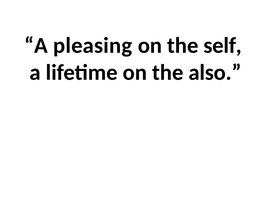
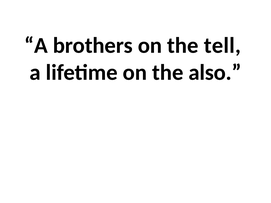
pleasing: pleasing -> brothers
self: self -> tell
